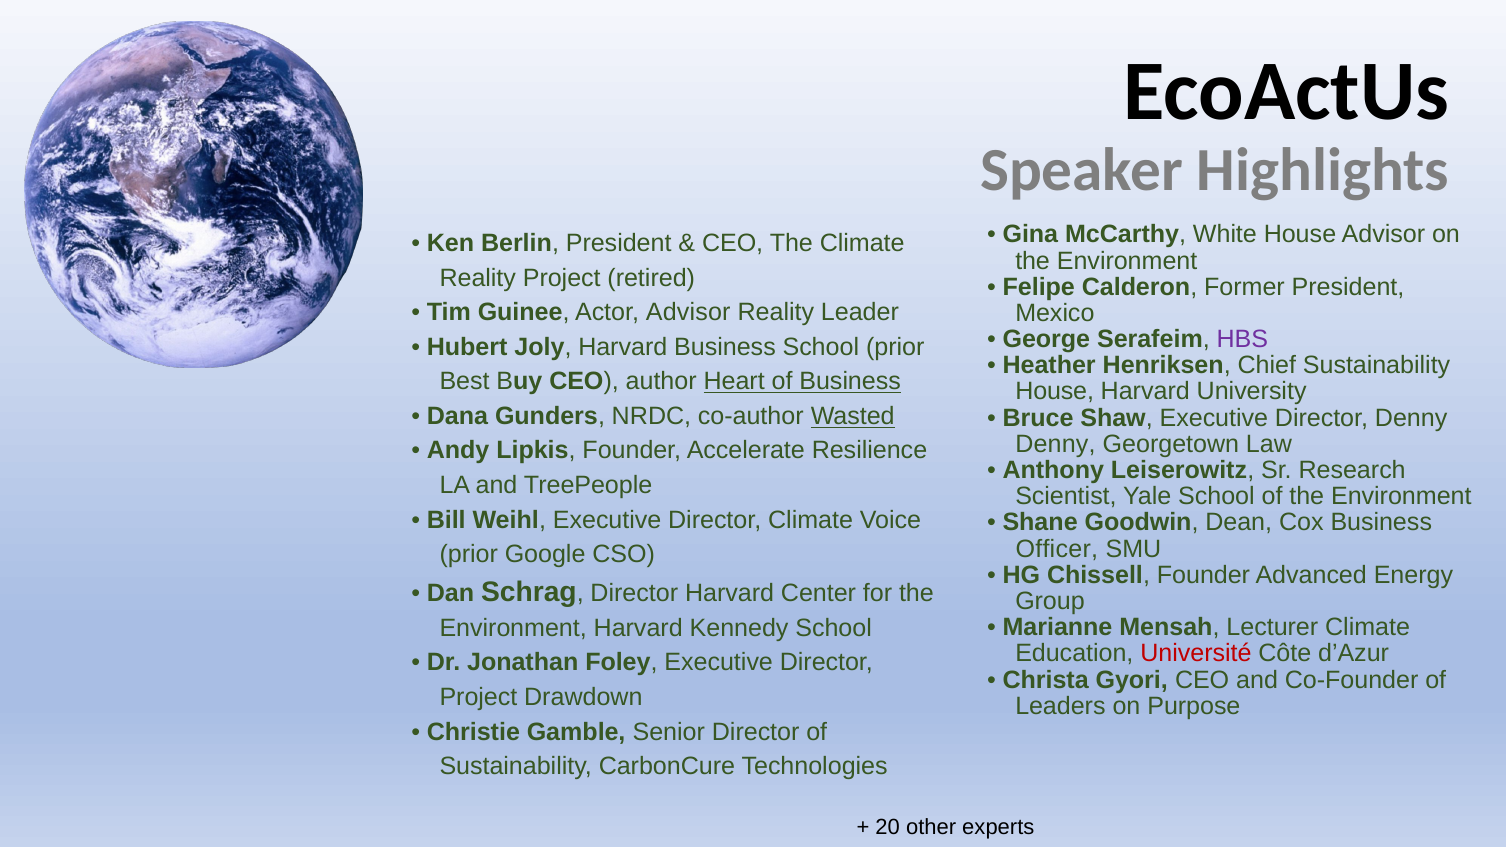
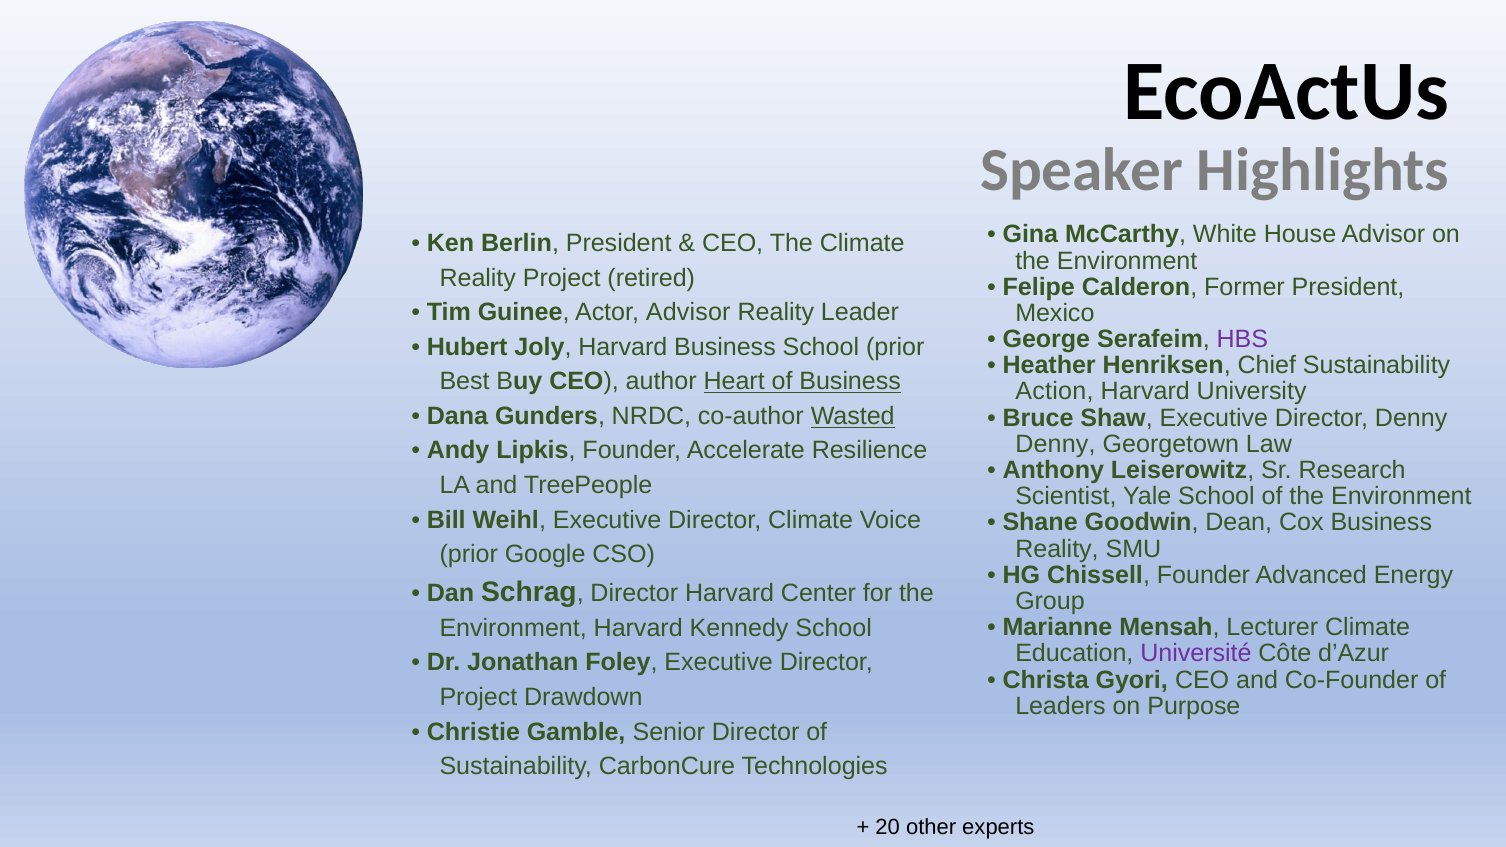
House at (1055, 392): House -> Action
Officer at (1057, 549): Officer -> Reality
Université colour: red -> purple
